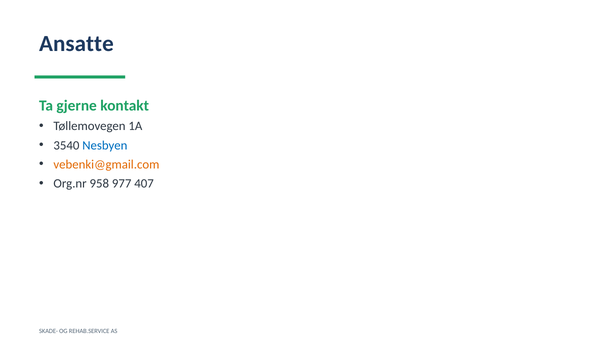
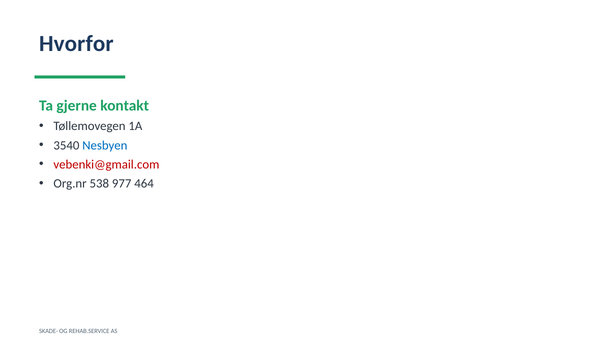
Ansatte: Ansatte -> Hvorfor
vebenki@gmail.com colour: orange -> red
958: 958 -> 538
407: 407 -> 464
